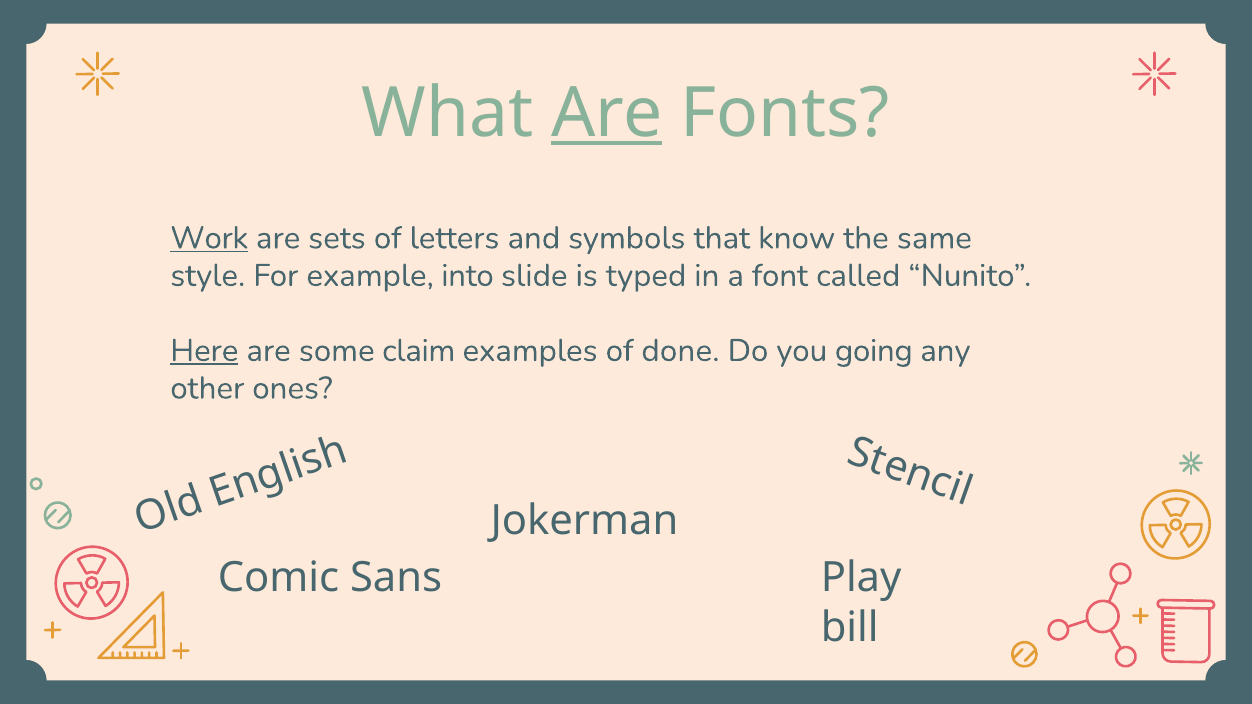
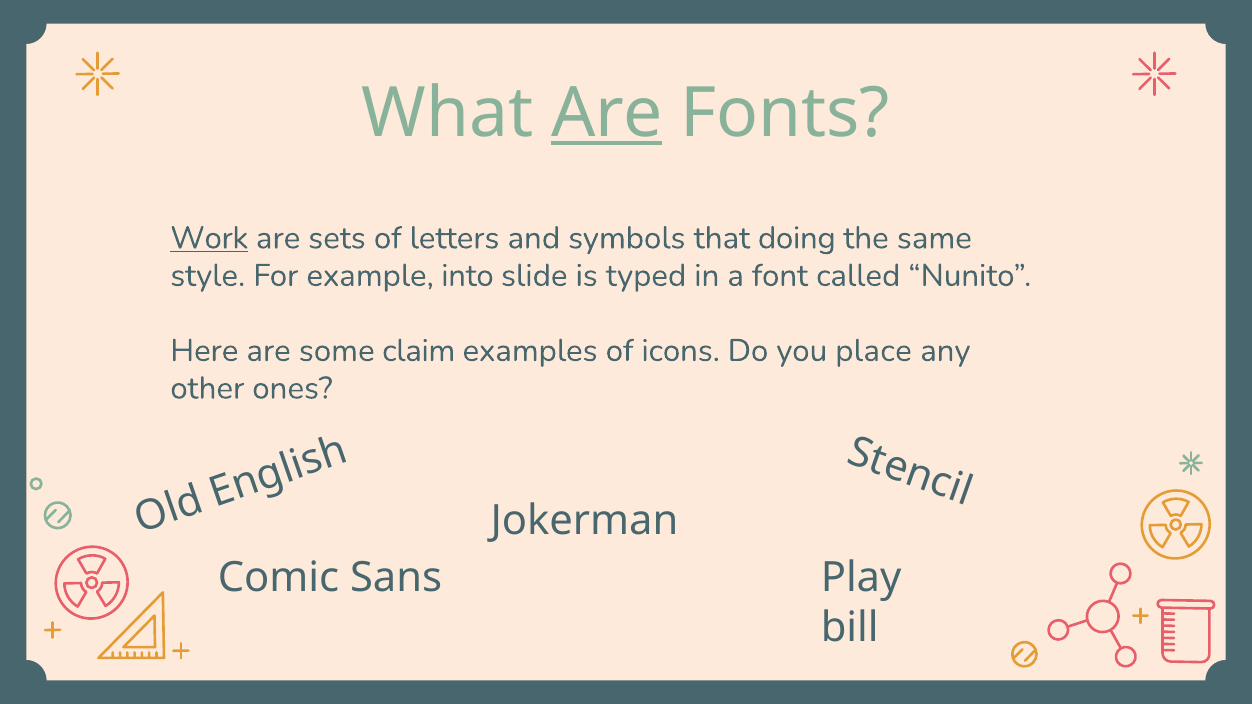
know: know -> doing
Here underline: present -> none
done: done -> icons
going: going -> place
